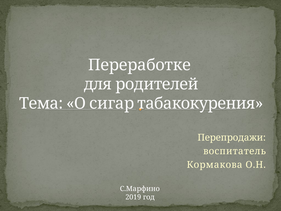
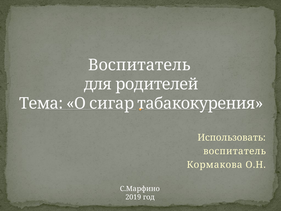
Переработке at (139, 65): Переработке -> Воспитатель
Перепродажи: Перепродажи -> Использовать
